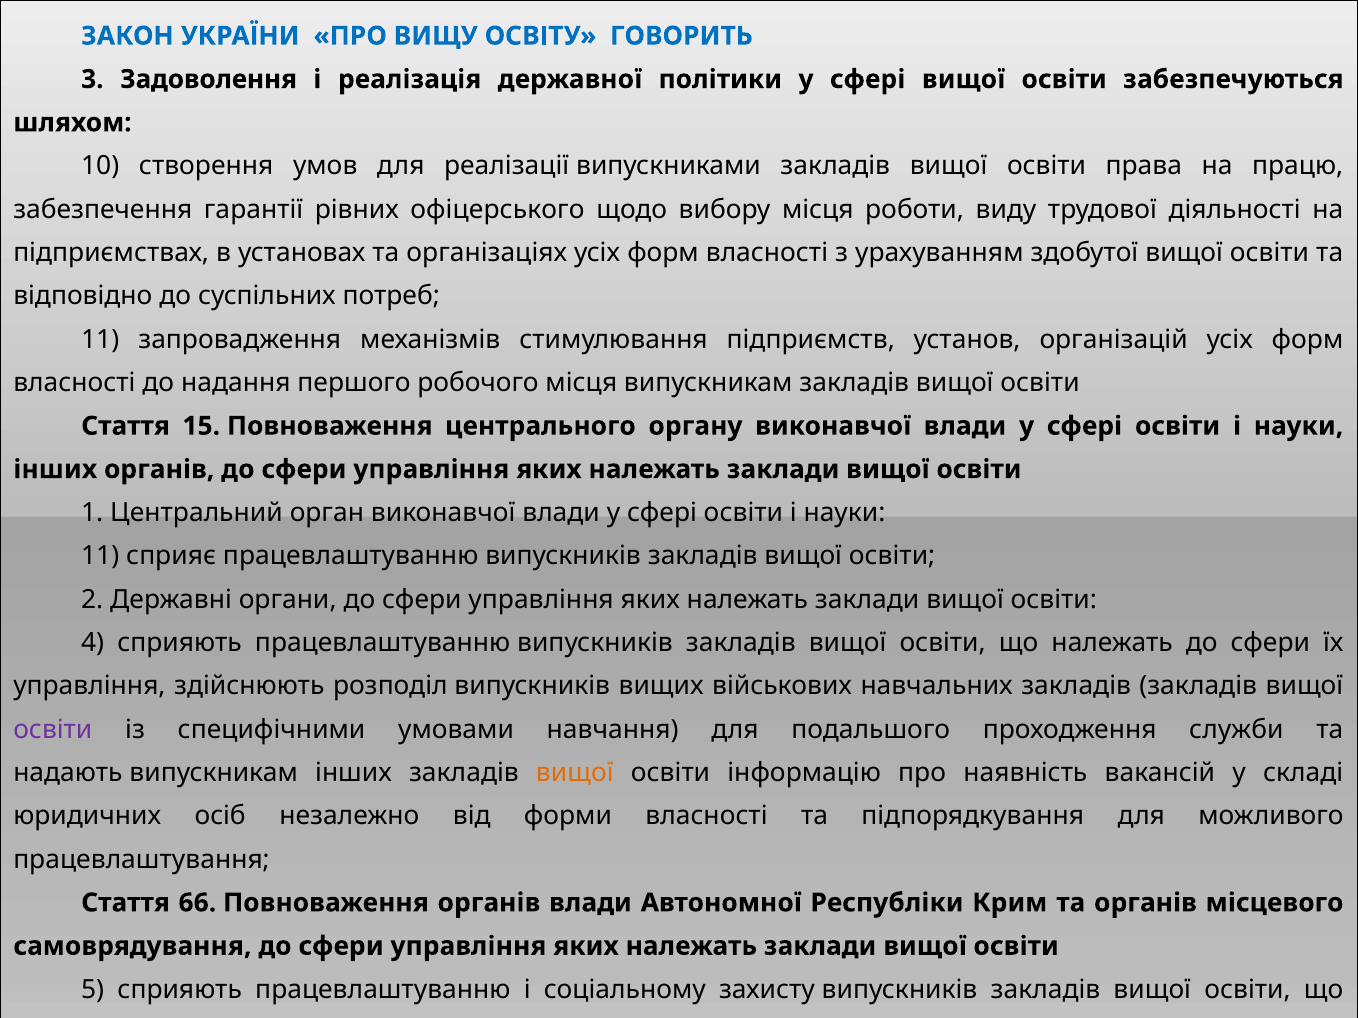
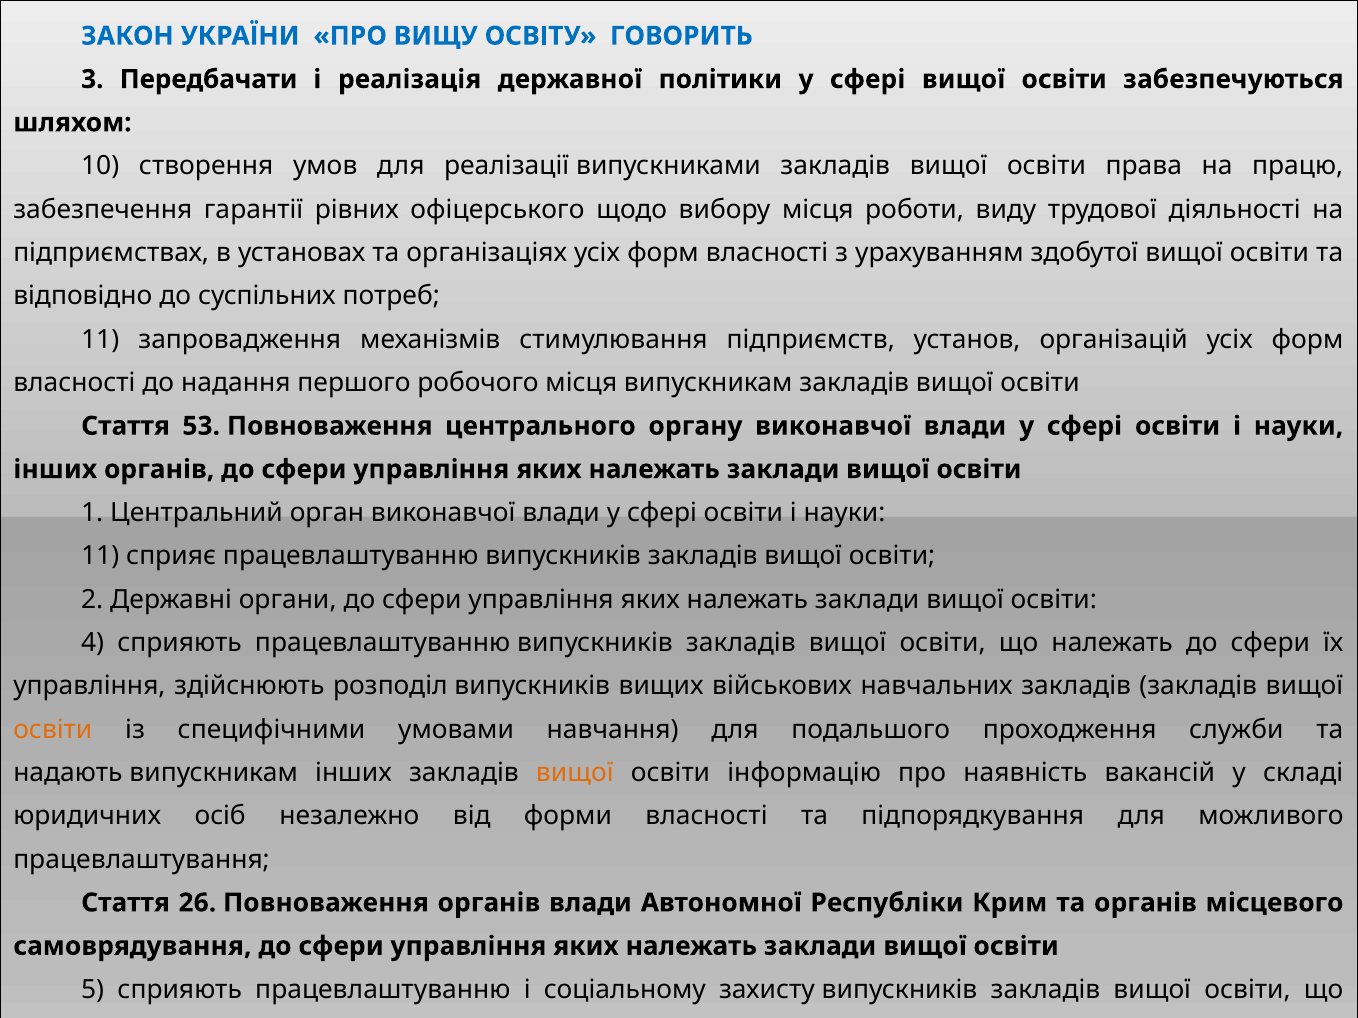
Задоволення: Задоволення -> Передбачати
15: 15 -> 53
освіти at (53, 730) colour: purple -> orange
66: 66 -> 26
